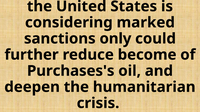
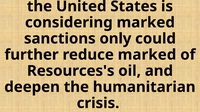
reduce become: become -> marked
Purchases's: Purchases's -> Resources's
